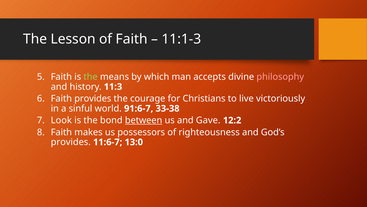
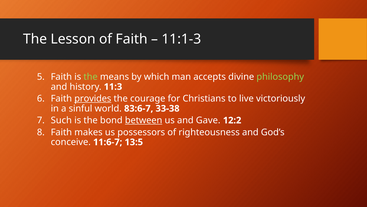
philosophy colour: pink -> light green
provides at (93, 98) underline: none -> present
91:6-7: 91:6-7 -> 83:6-7
Look: Look -> Such
provides at (71, 142): provides -> conceive
13:0: 13:0 -> 13:5
